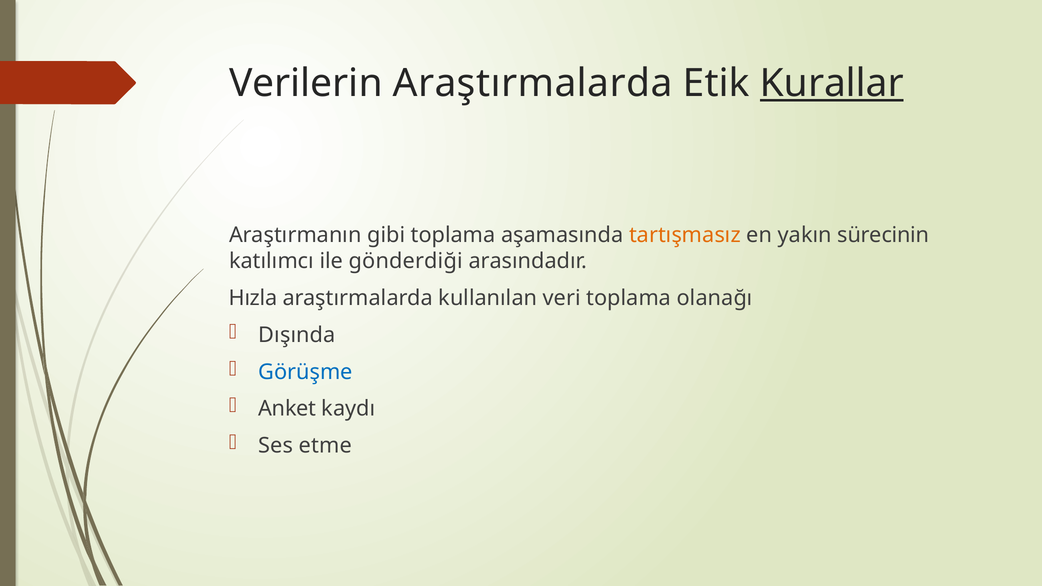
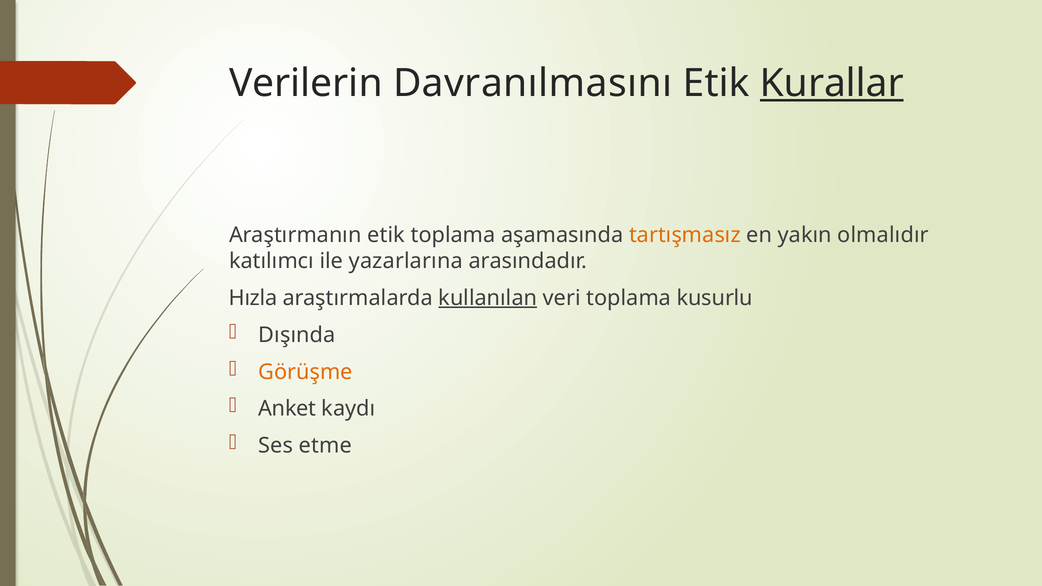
Verilerin Araştırmalarda: Araştırmalarda -> Davranılmasını
Araştırmanın gibi: gibi -> etik
sürecinin: sürecinin -> olmalıdır
gönderdiği: gönderdiği -> yazarlarına
kullanılan underline: none -> present
olanağı: olanağı -> kusurlu
Görüşme colour: blue -> orange
